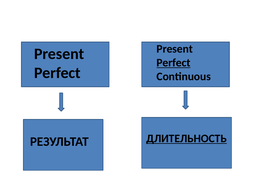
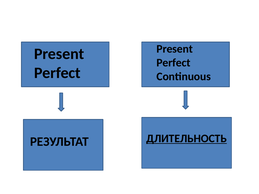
Perfect at (173, 63) underline: present -> none
